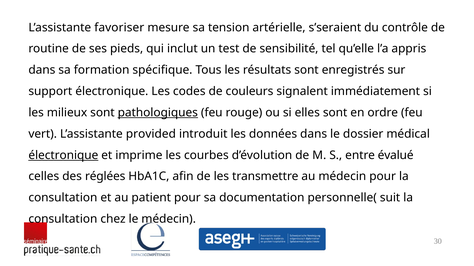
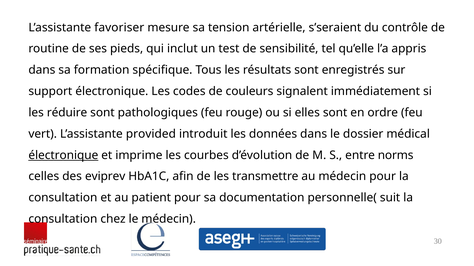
milieux: milieux -> réduire
pathologiques underline: present -> none
évalué: évalué -> norms
réglées: réglées -> eviprev
